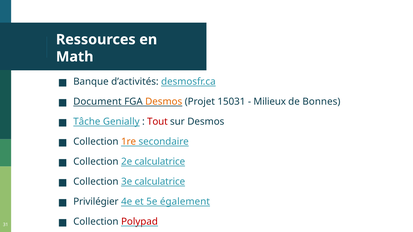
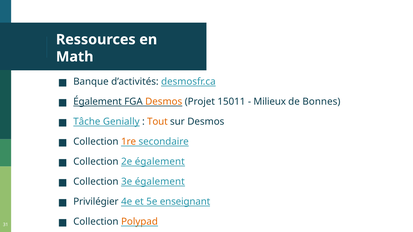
Document at (97, 102): Document -> Également
15031: 15031 -> 15011
Tout colour: red -> orange
2e calculatrice: calculatrice -> également
3e calculatrice: calculatrice -> également
également: également -> enseignant
Polypad colour: red -> orange
